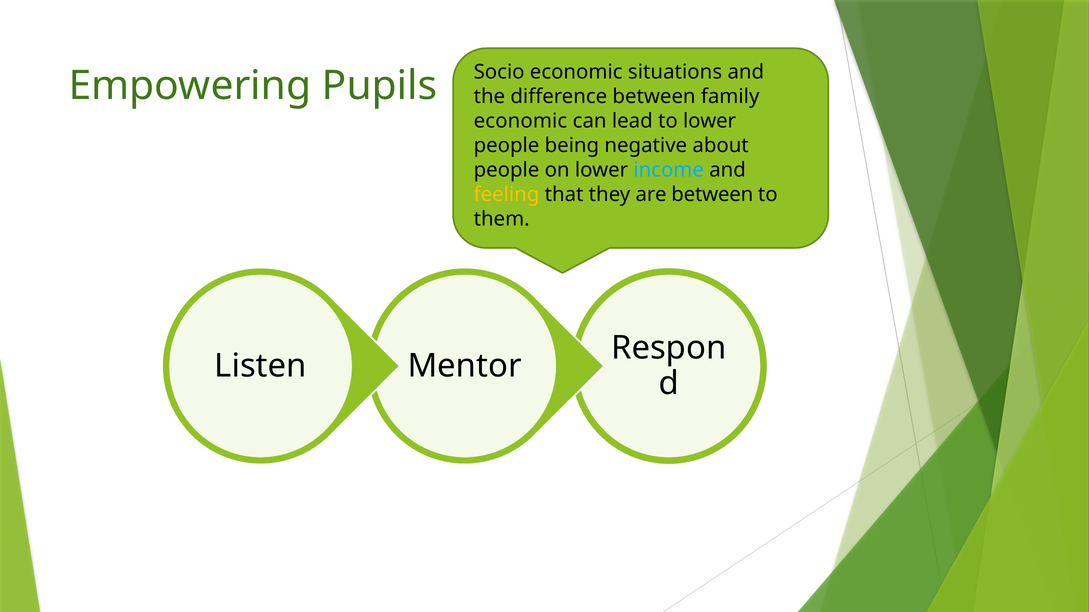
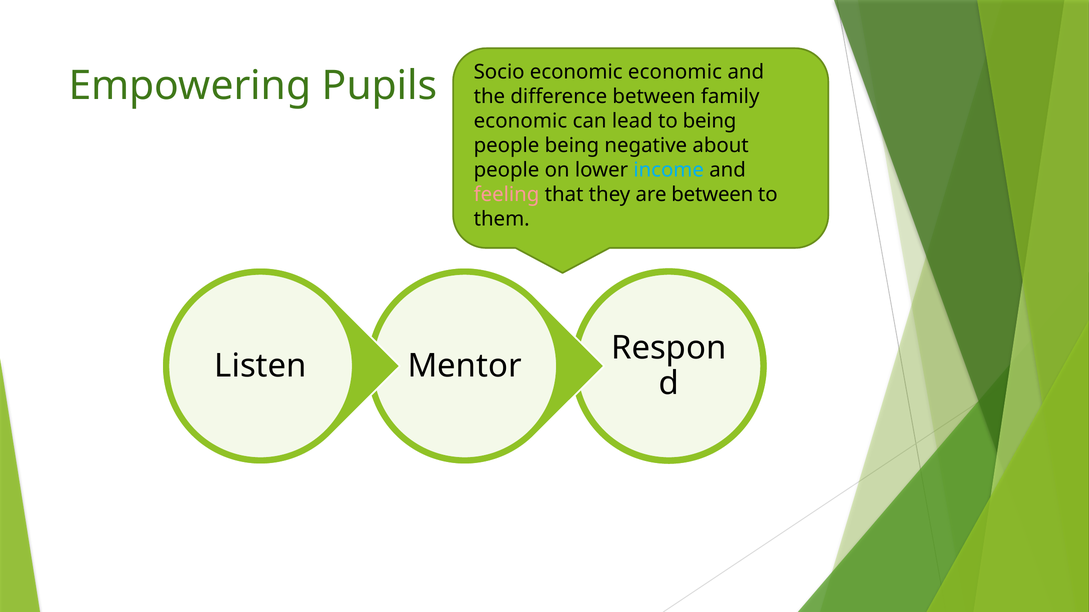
economic situations: situations -> economic
to lower: lower -> being
feeling colour: yellow -> pink
